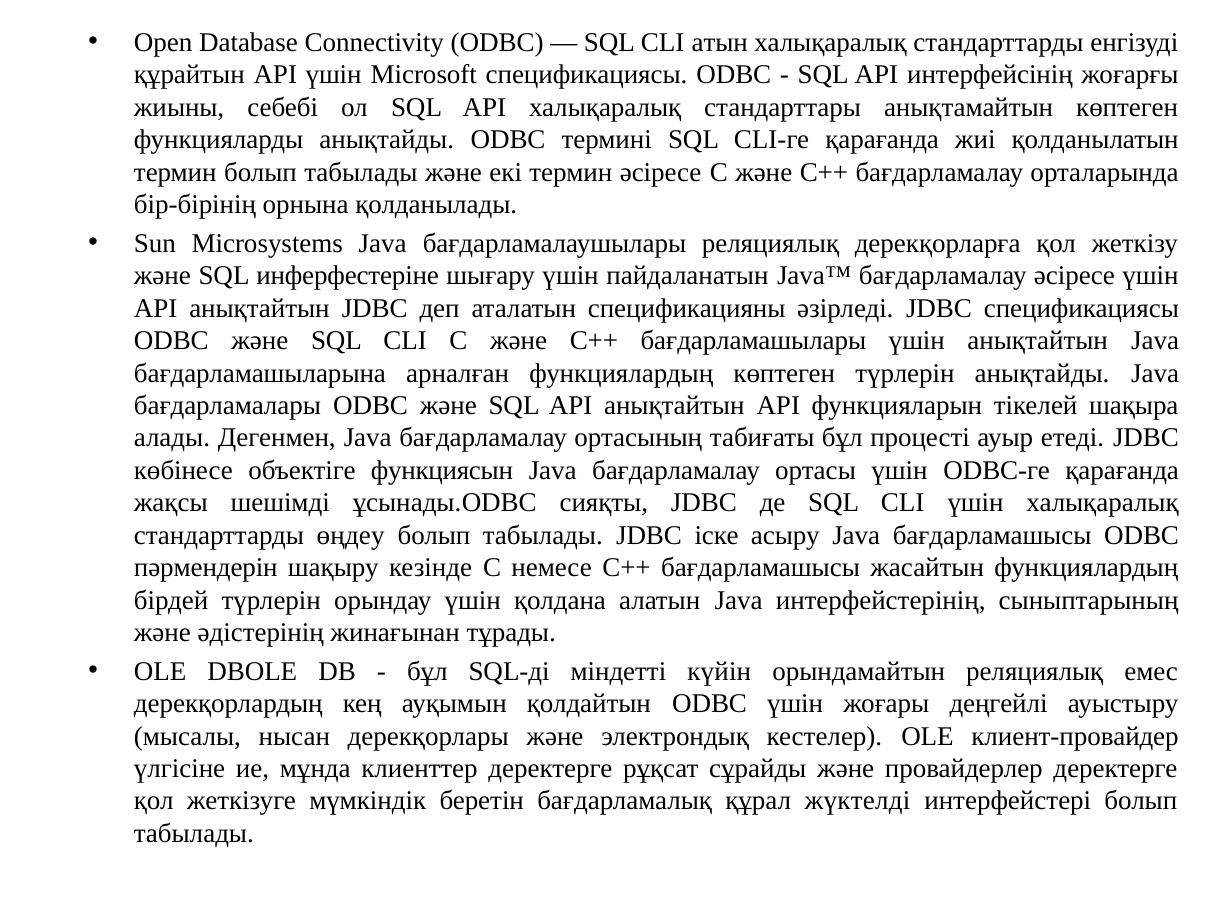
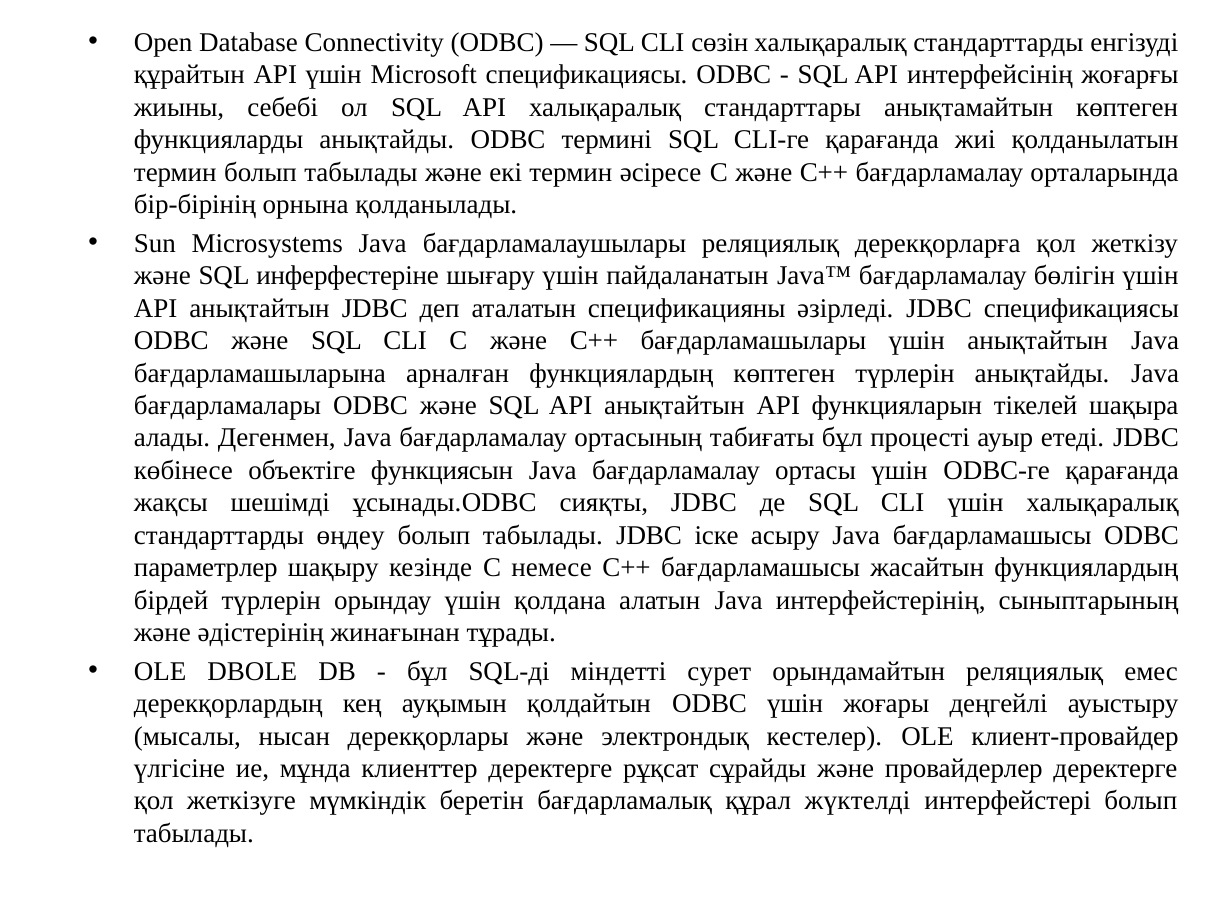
атын: атын -> сөзін
бағдарламалау әсіресе: әсіресе -> бөлігін
пәрмендерін: пәрмендерін -> параметрлер
күйін: күйін -> сурет
